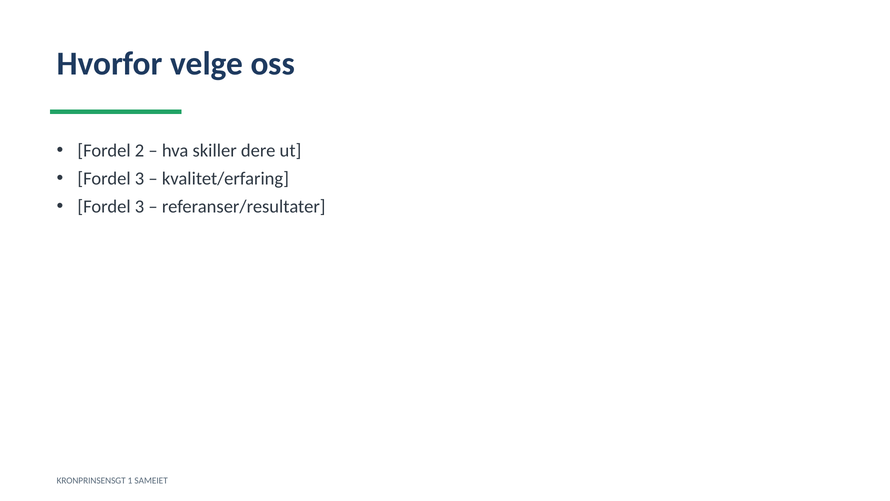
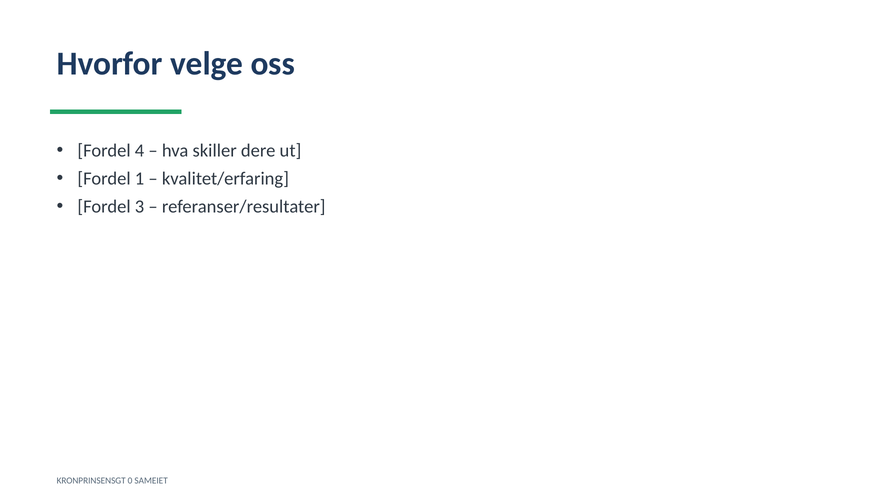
2: 2 -> 4
3 at (140, 179): 3 -> 1
1: 1 -> 0
